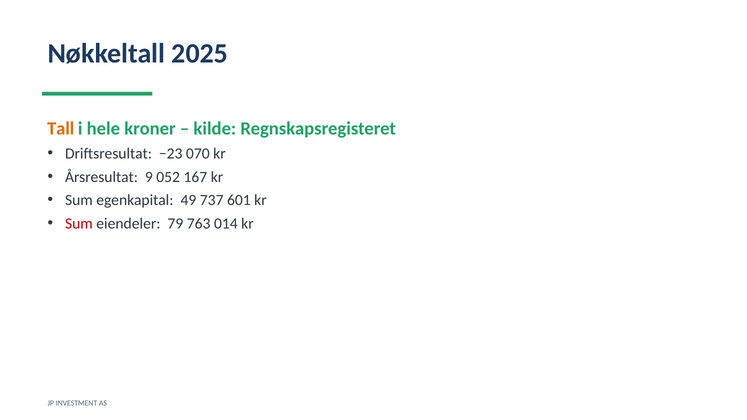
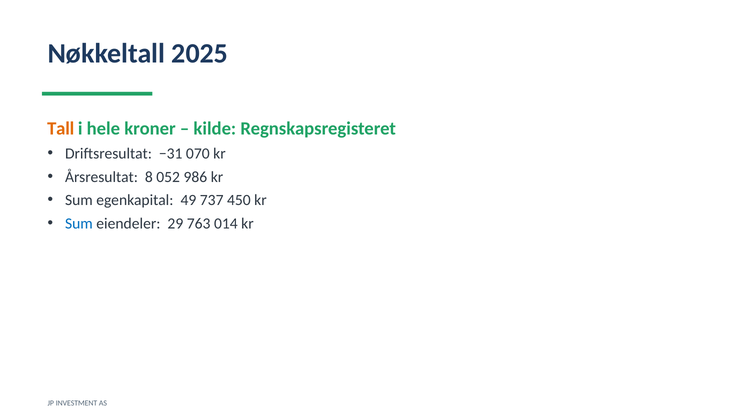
−23: −23 -> −31
9: 9 -> 8
167: 167 -> 986
601: 601 -> 450
Sum at (79, 224) colour: red -> blue
79: 79 -> 29
